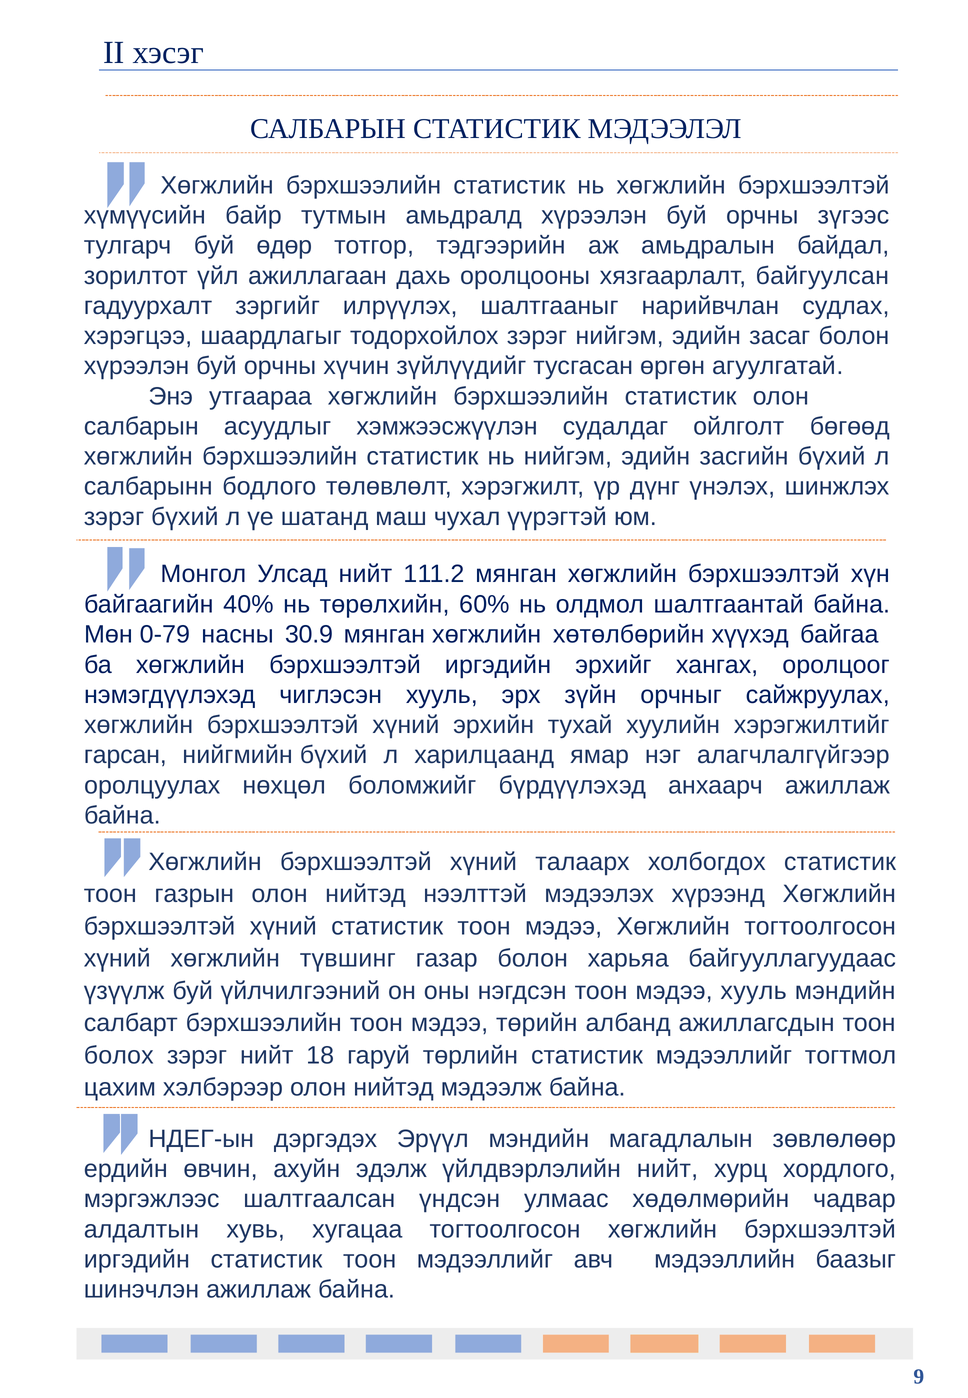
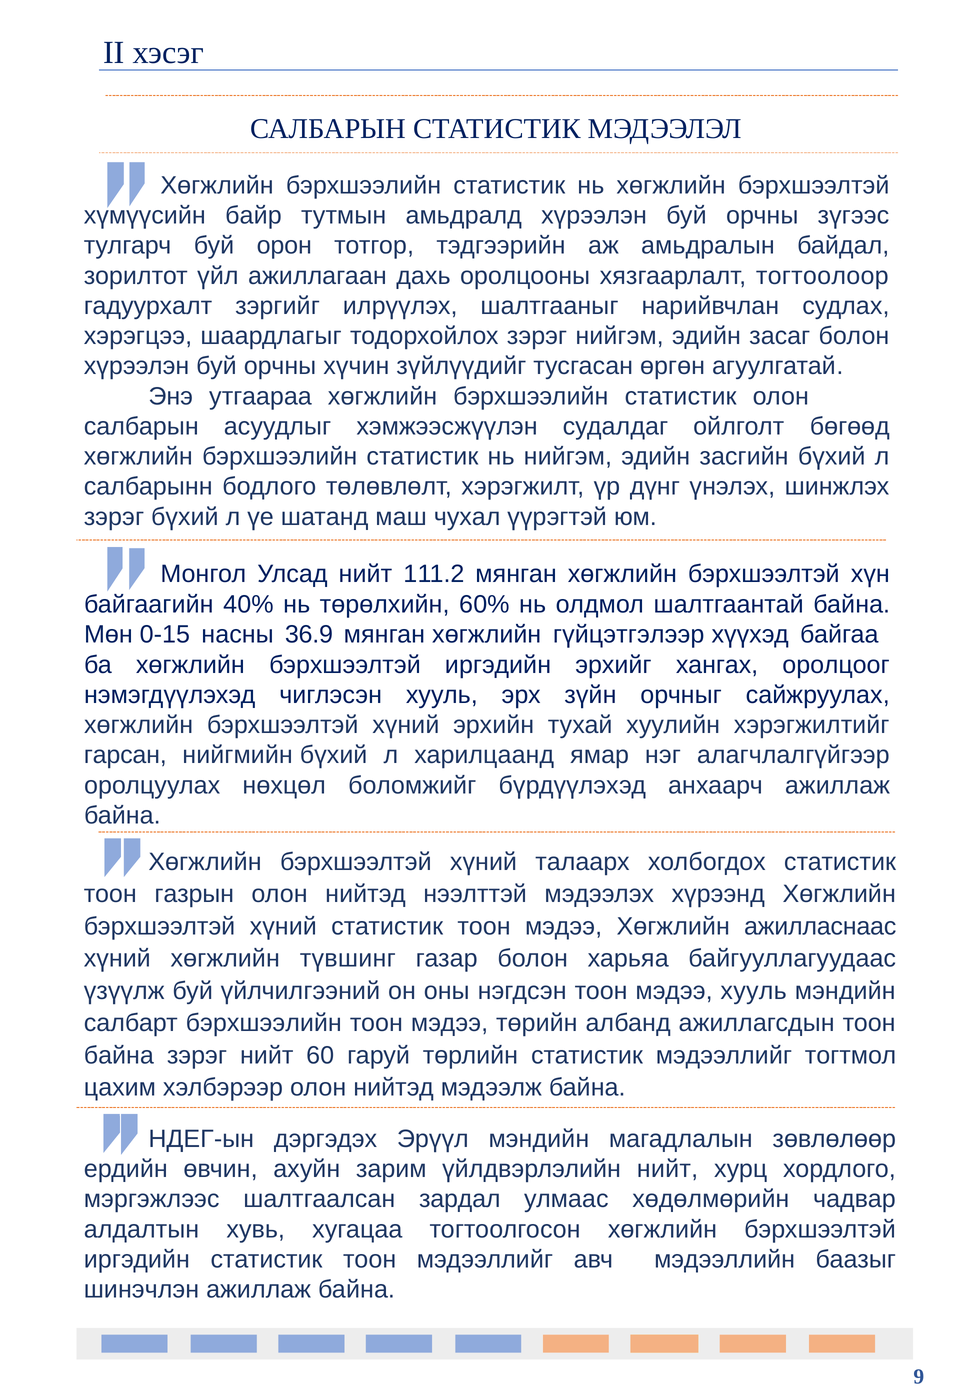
өдөр: өдөр -> орон
байгуулсан: байгуулсан -> тогтоолоор
0-79: 0-79 -> 0-15
30.9: 30.9 -> 36.9
хөтөлбөрийн: хөтөлбөрийн -> гүйцэтгэлээр
Хөгжлийн тогтоолгосон: тогтоолгосон -> ажилласнаас
болох at (119, 1055): болох -> байна
18: 18 -> 60
эдэлж: эдэлж -> зарим
үндсэн: үндсэн -> зардал
